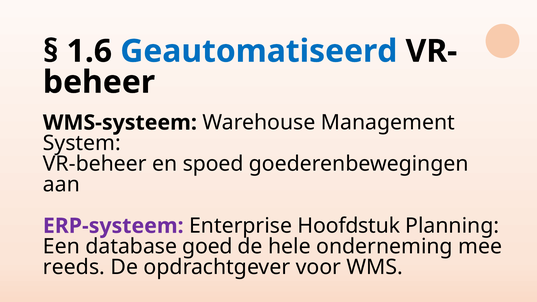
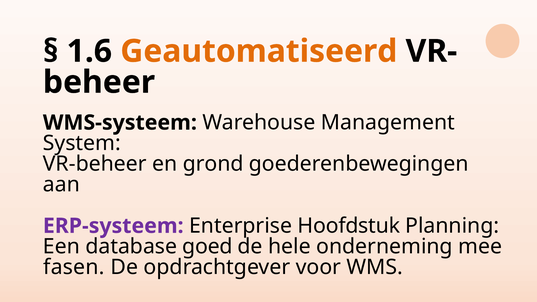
Geautomatiseerd colour: blue -> orange
spoed: spoed -> grond
reeds: reeds -> fasen
